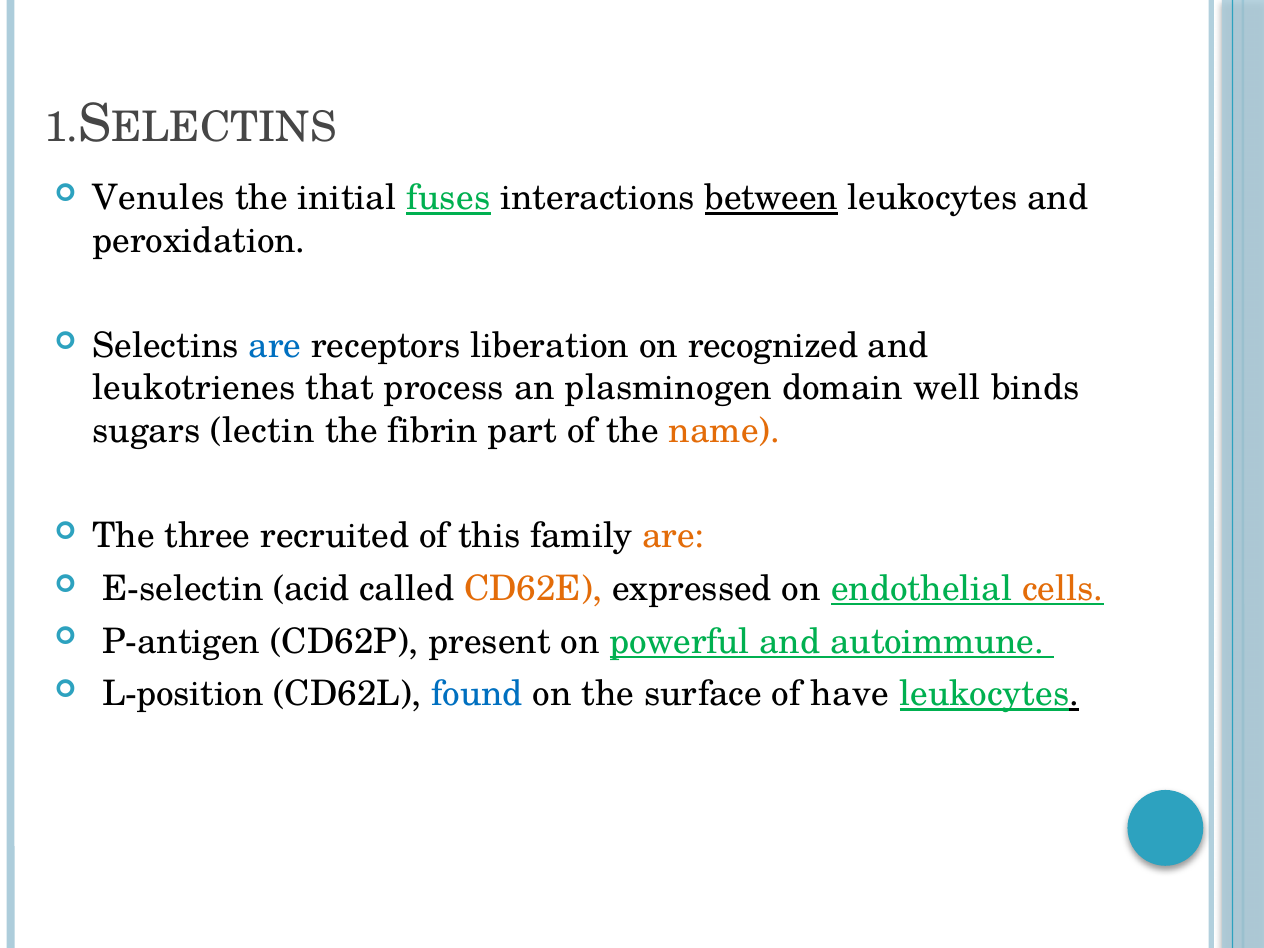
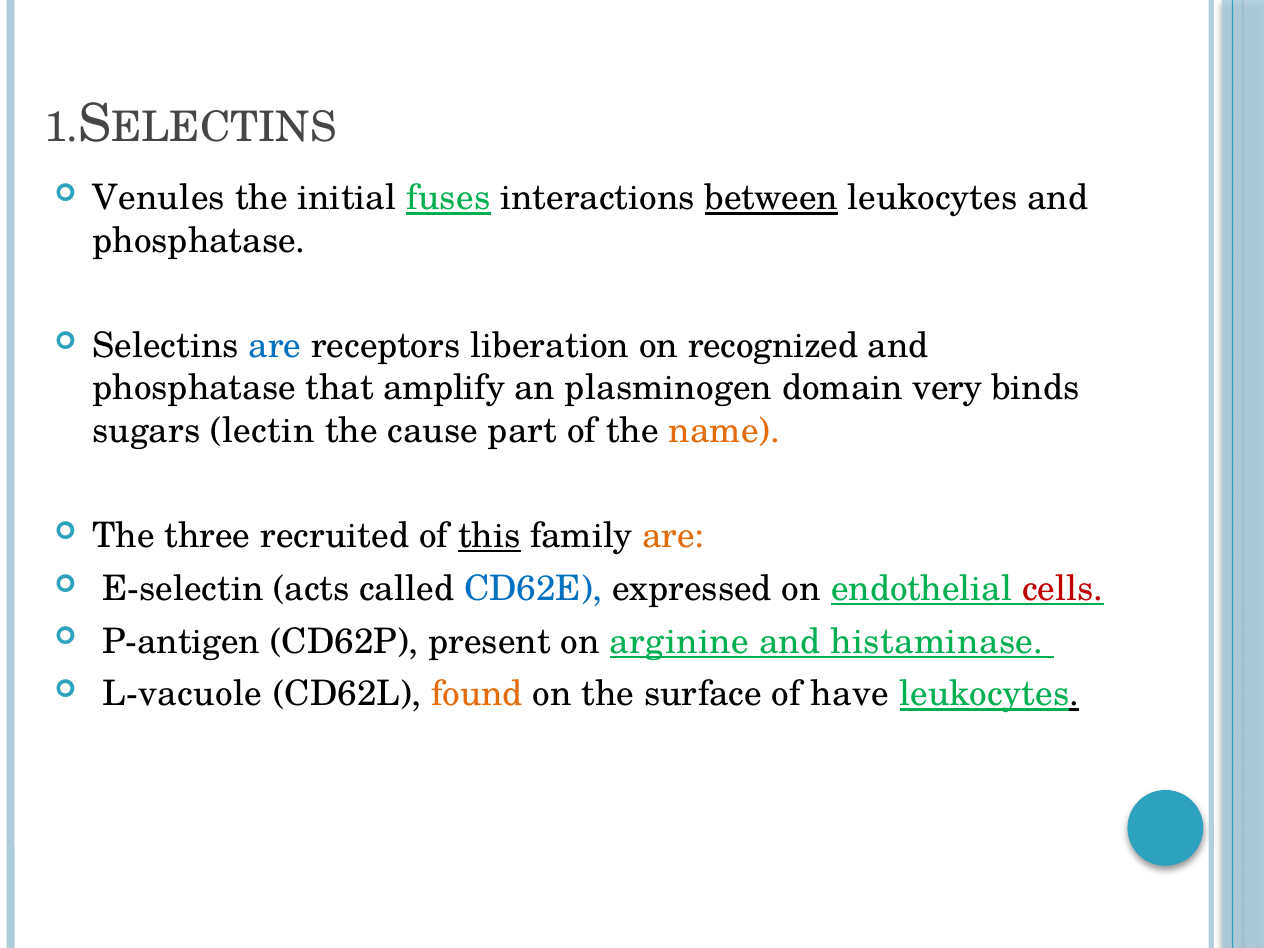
peroxidation at (199, 241): peroxidation -> phosphatase
leukotrienes at (194, 388): leukotrienes -> phosphatase
process: process -> amplify
well: well -> very
fibrin: fibrin -> cause
this underline: none -> present
acid: acid -> acts
CD62E colour: orange -> blue
cells colour: orange -> red
powerful: powerful -> arginine
autoimmune: autoimmune -> histaminase
L-position: L-position -> L-vacuole
found colour: blue -> orange
